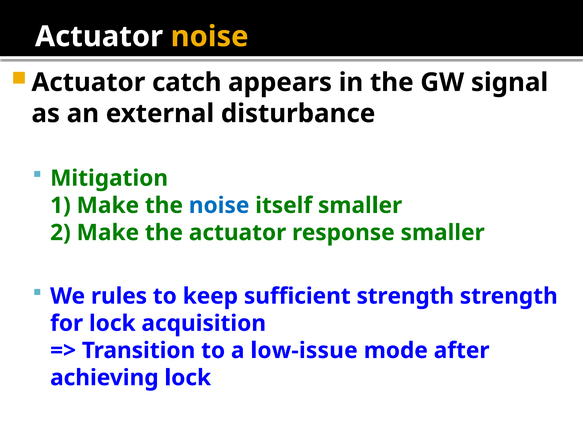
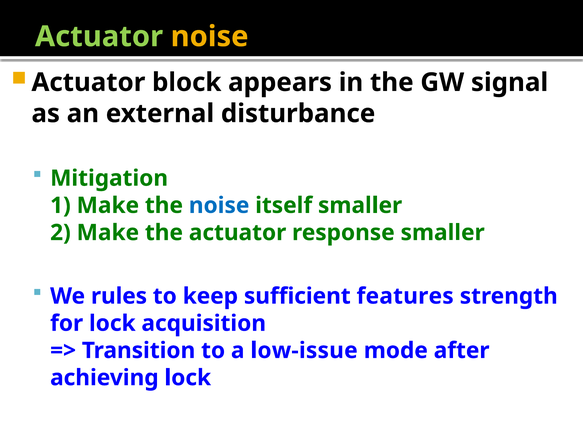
Actuator at (99, 36) colour: white -> light green
catch: catch -> block
sufficient strength: strength -> features
